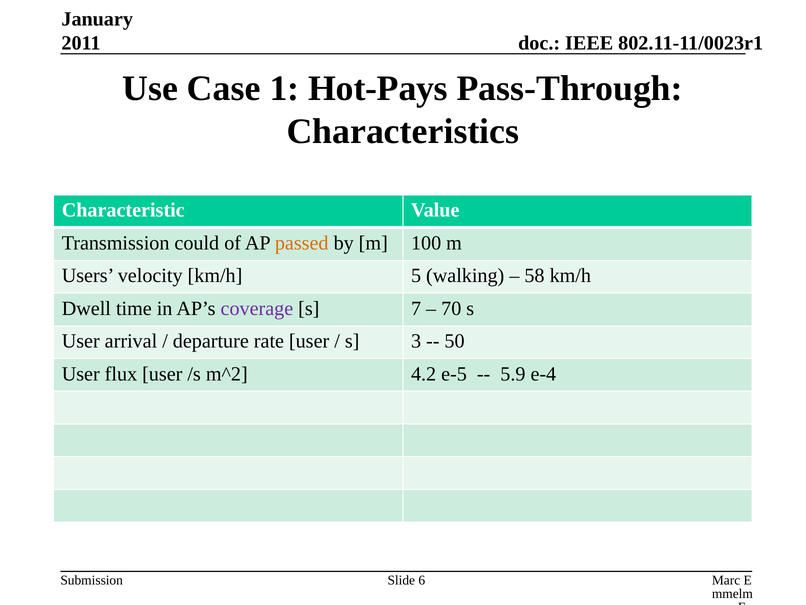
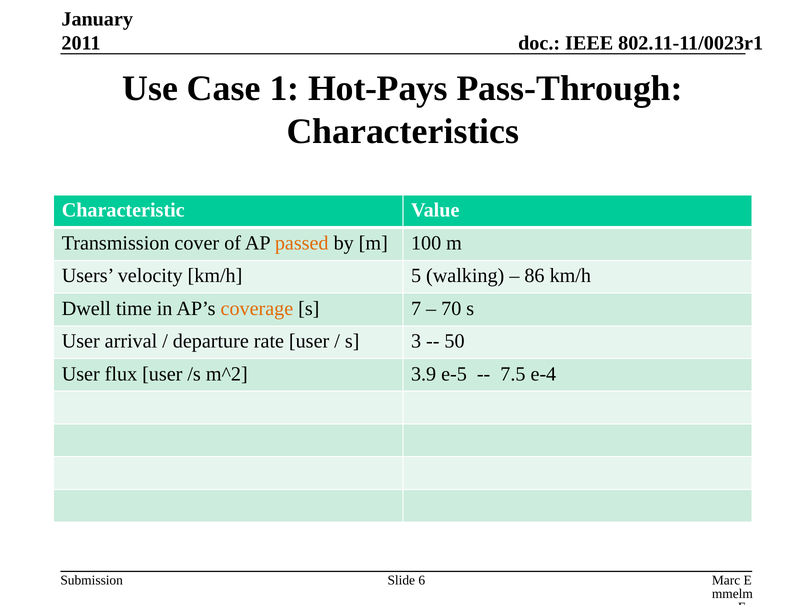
could: could -> cover
58: 58 -> 86
coverage colour: purple -> orange
4.2: 4.2 -> 3.9
5.9: 5.9 -> 7.5
